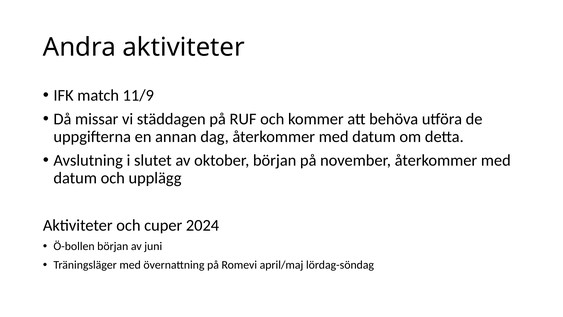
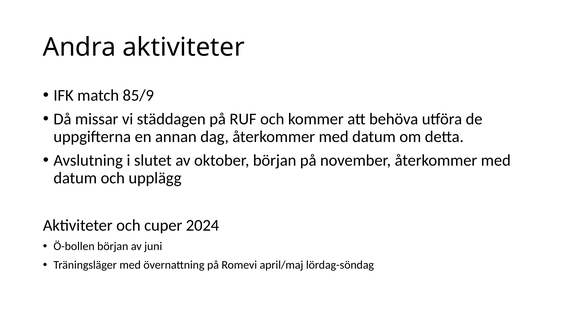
11/9: 11/9 -> 85/9
